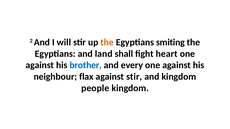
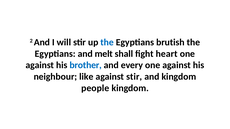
the at (107, 42) colour: orange -> blue
smiting: smiting -> brutish
land: land -> melt
flax: flax -> like
